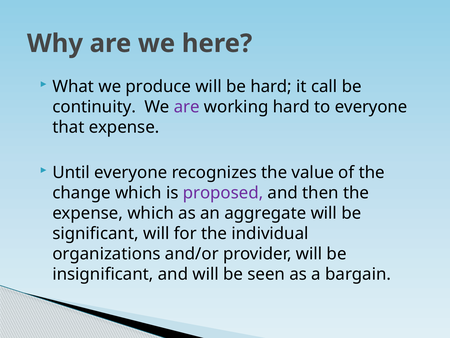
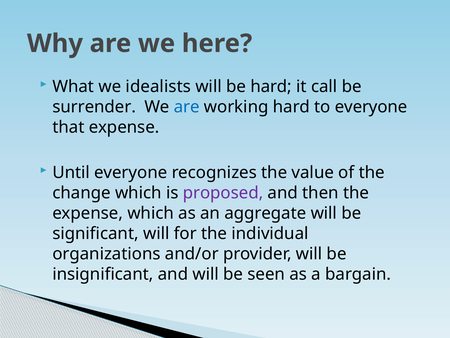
produce: produce -> idealists
continuity: continuity -> surrender
are at (187, 107) colour: purple -> blue
